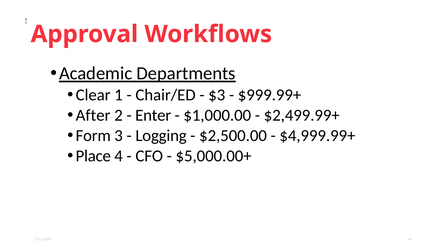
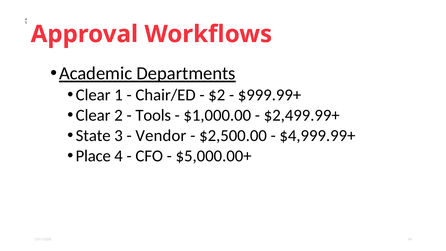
$3: $3 -> $2
After at (93, 115): After -> Clear
Enter: Enter -> Tools
Form: Form -> State
Logging: Logging -> Vendor
